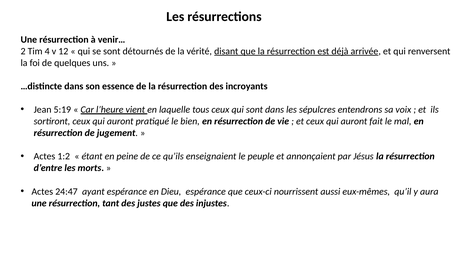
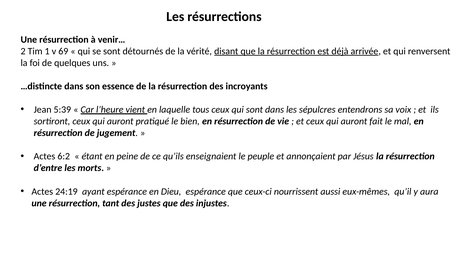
4: 4 -> 1
12: 12 -> 69
5:19: 5:19 -> 5:39
1:2: 1:2 -> 6:2
24:47: 24:47 -> 24:19
